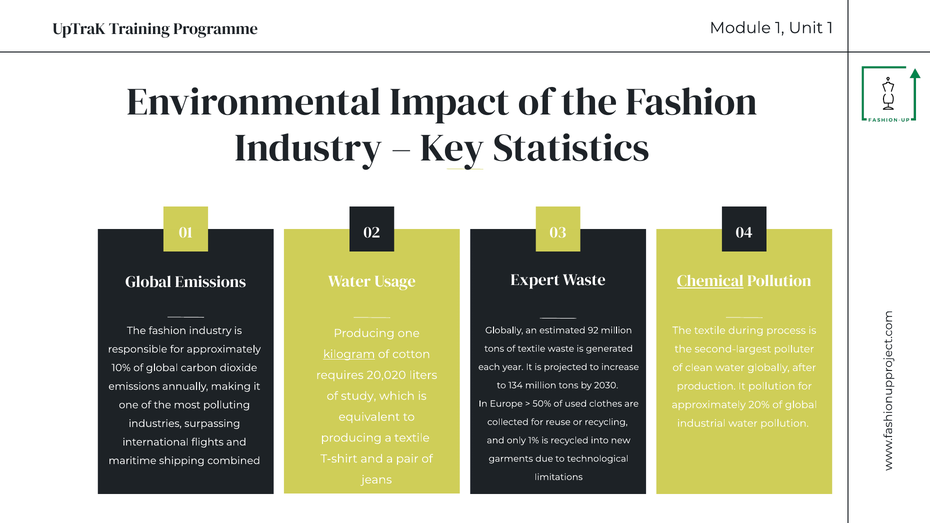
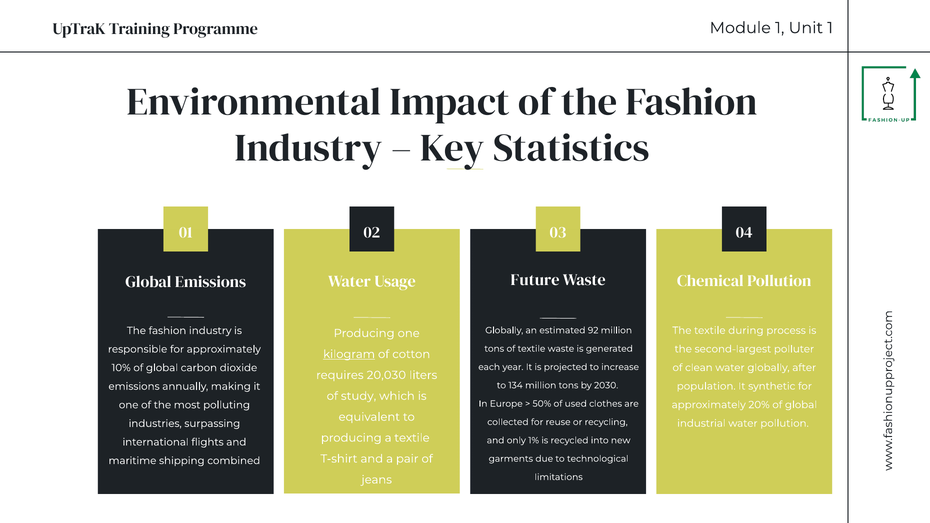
Expert: Expert -> Future
Chemical underline: present -> none
20,020: 20,020 -> 20,030
production: production -> population
It pollution: pollution -> synthetic
